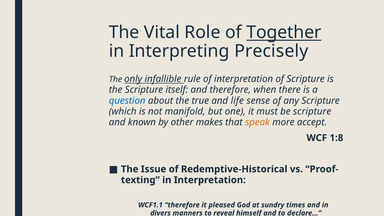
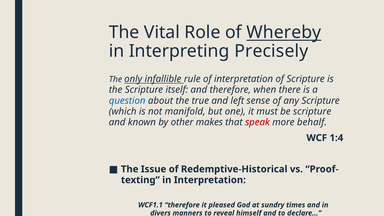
Together: Together -> Whereby
life: life -> left
speak colour: orange -> red
accept: accept -> behalf
1:8: 1:8 -> 1:4
